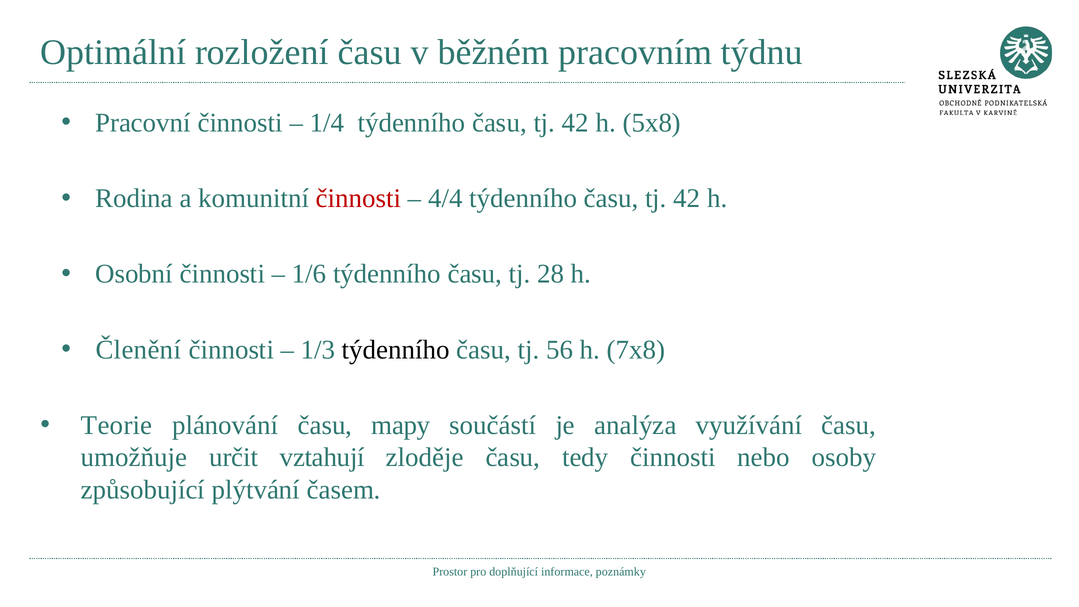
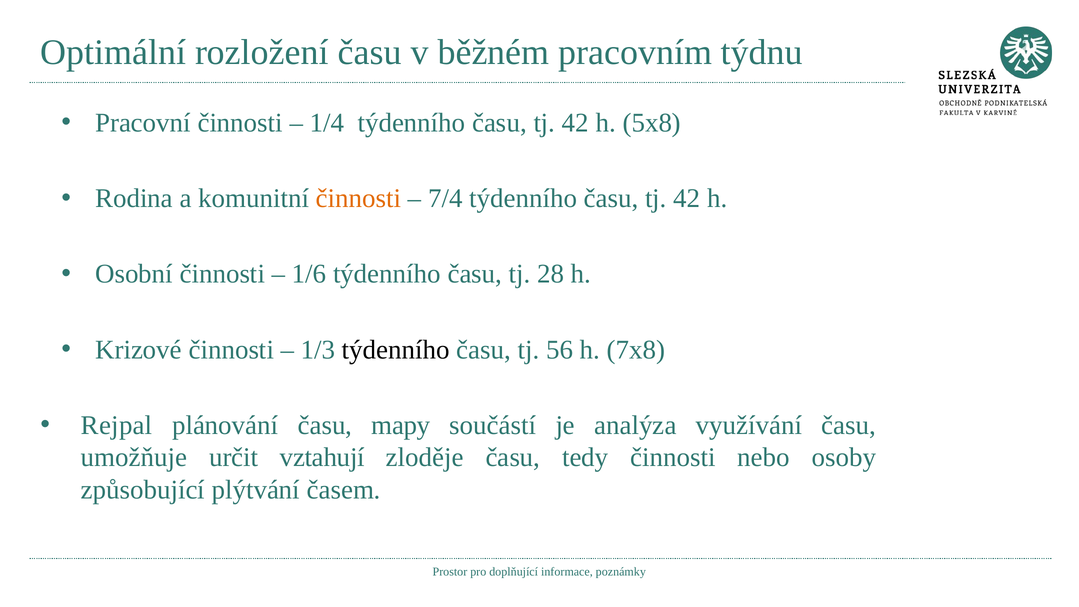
činnosti at (359, 199) colour: red -> orange
4/4: 4/4 -> 7/4
Členění: Členění -> Krizové
Teorie: Teorie -> Rejpal
